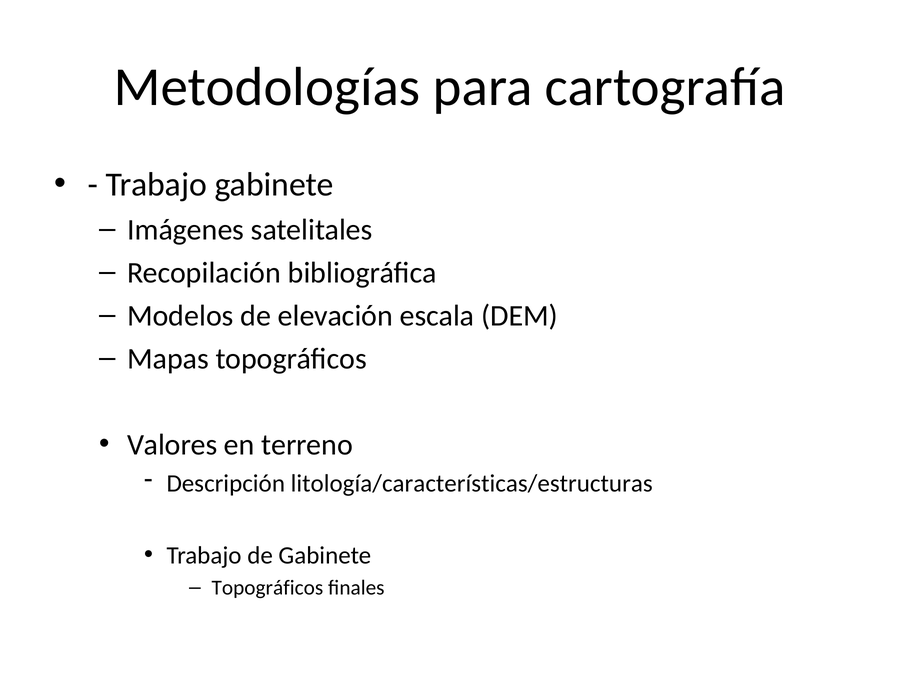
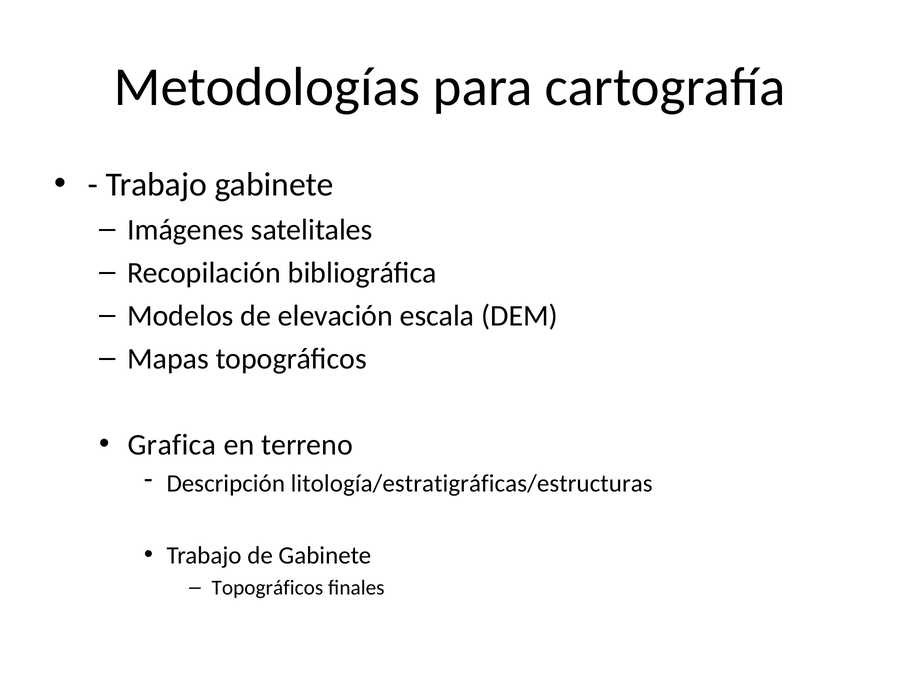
Valores: Valores -> Grafica
litología/características/estructuras: litología/características/estructuras -> litología/estratigráficas/estructuras
